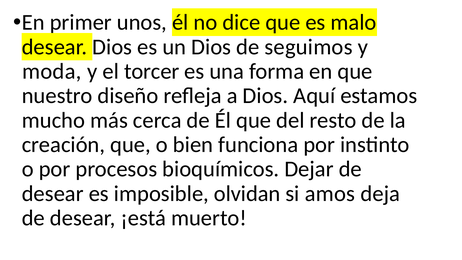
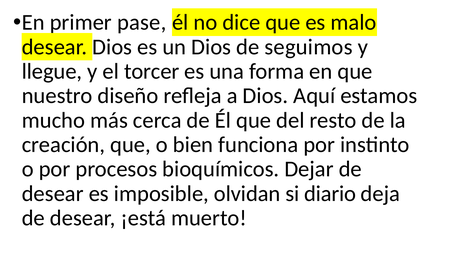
unos: unos -> pase
moda: moda -> llegue
amos: amos -> diario
